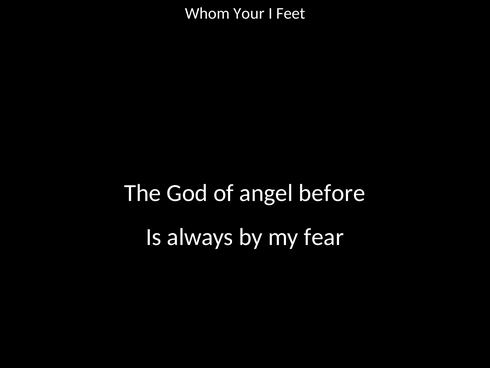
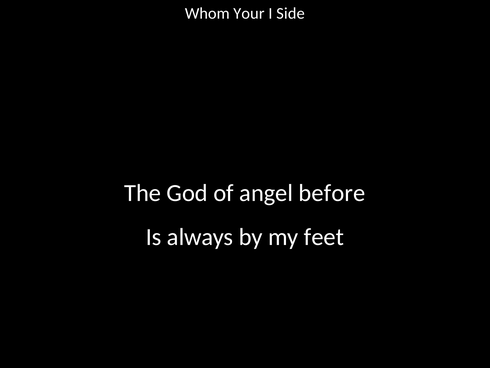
Feet: Feet -> Side
fear: fear -> feet
